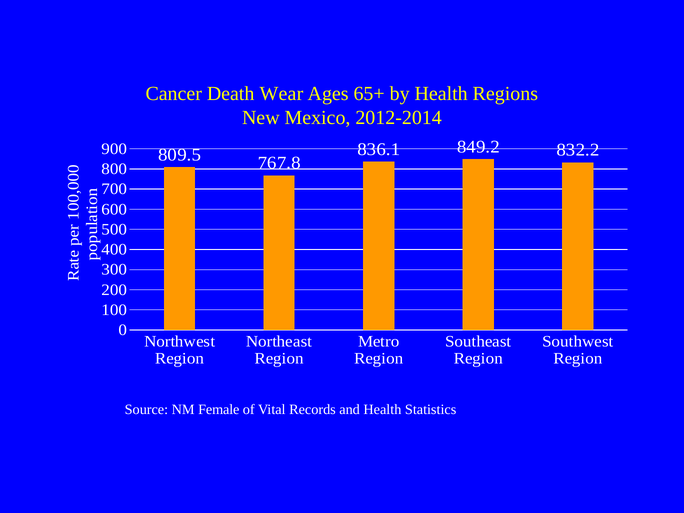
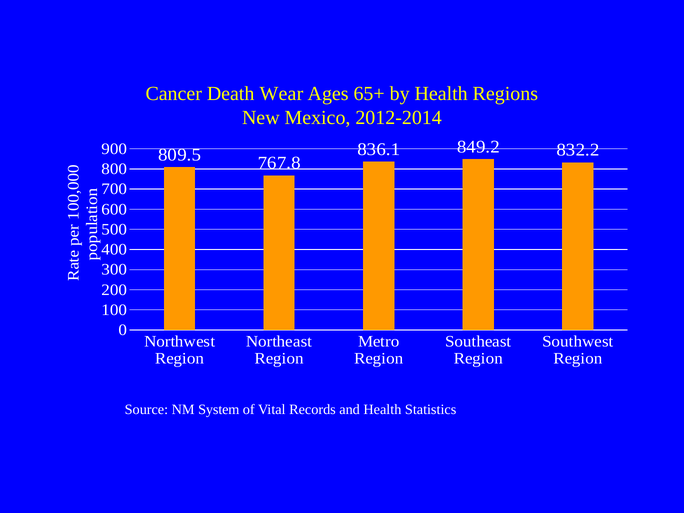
Female: Female -> System
